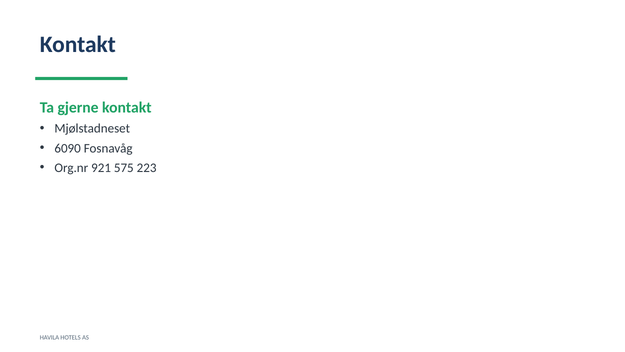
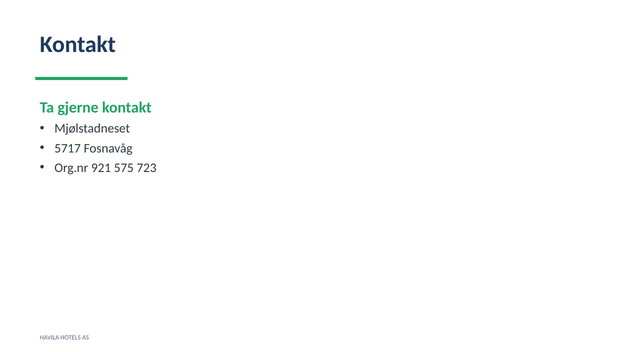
6090: 6090 -> 5717
223: 223 -> 723
